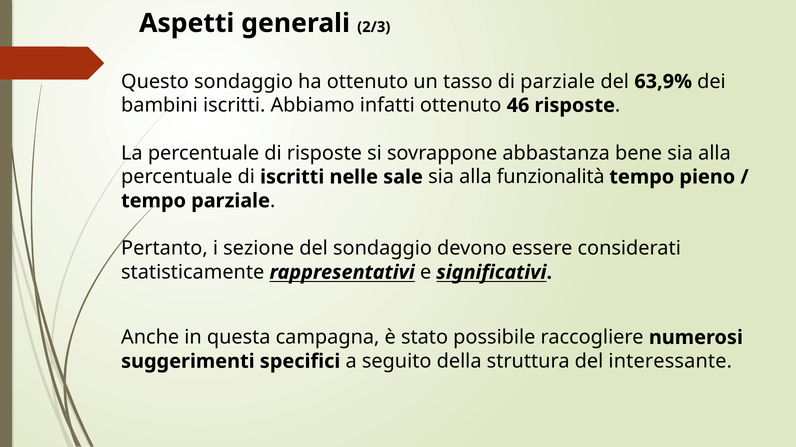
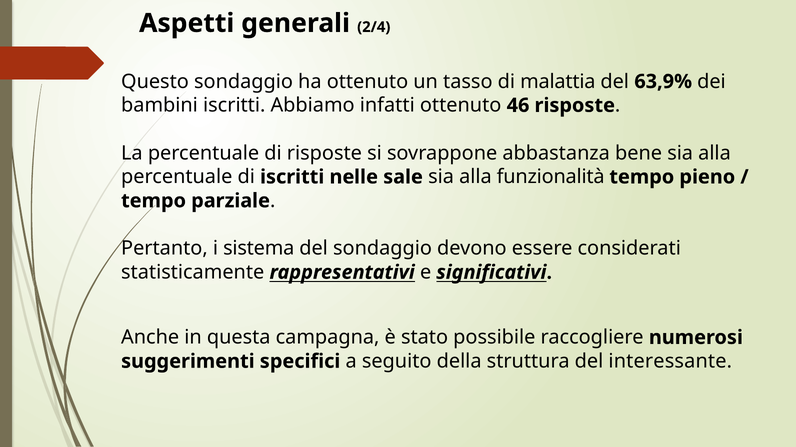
2/3: 2/3 -> 2/4
di parziale: parziale -> malattia
sezione: sezione -> sistema
